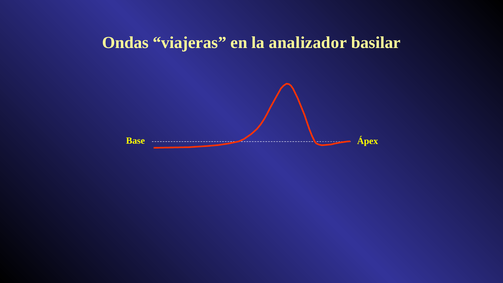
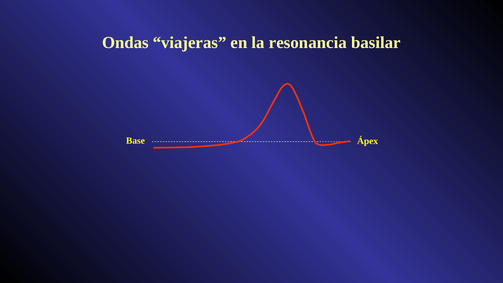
analizador: analizador -> resonancia
